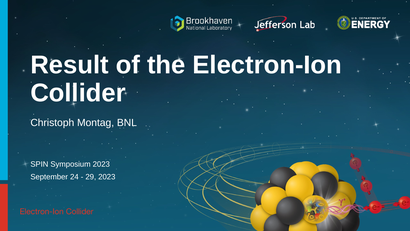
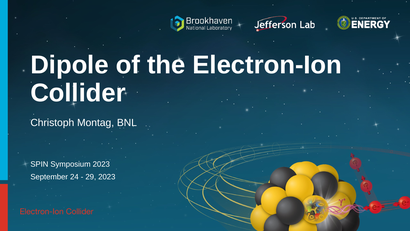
Result: Result -> Dipole
